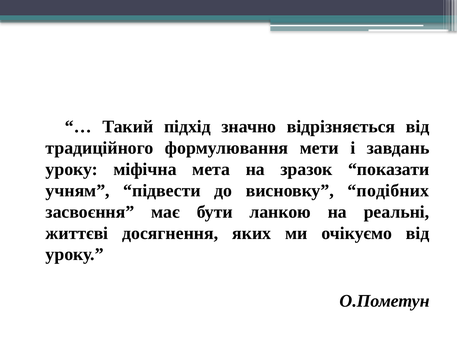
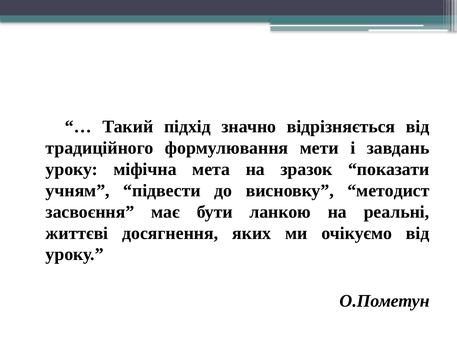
подібних: подібних -> методист
